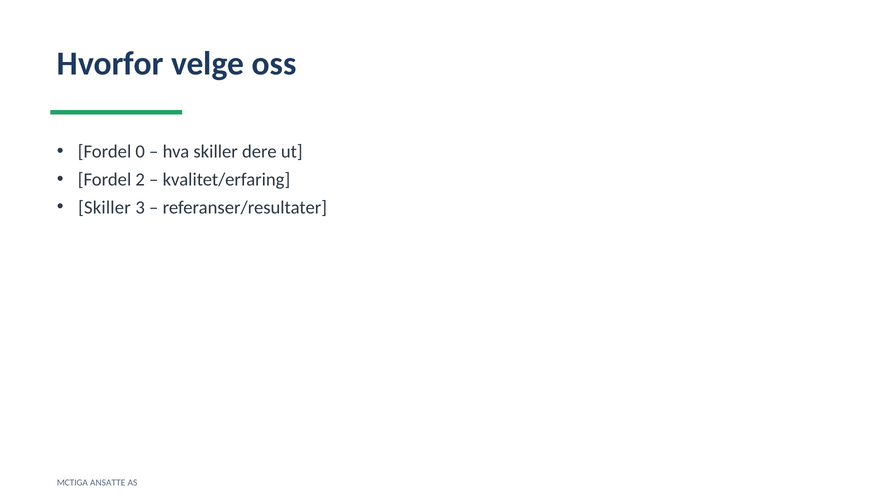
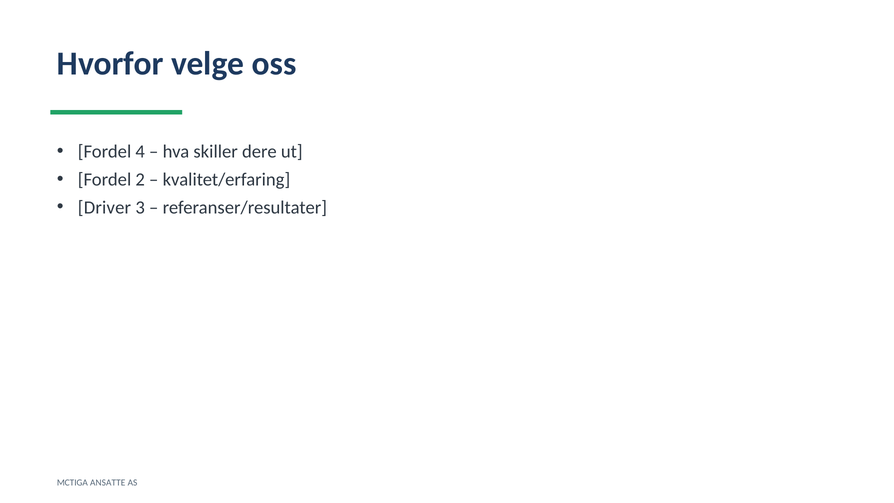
0: 0 -> 4
Skiller at (104, 207): Skiller -> Driver
